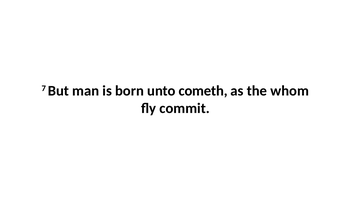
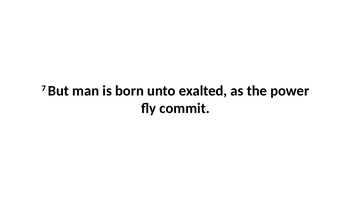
cometh: cometh -> exalted
whom: whom -> power
